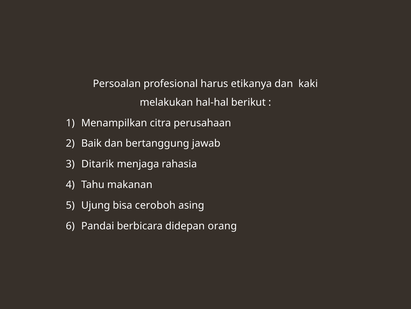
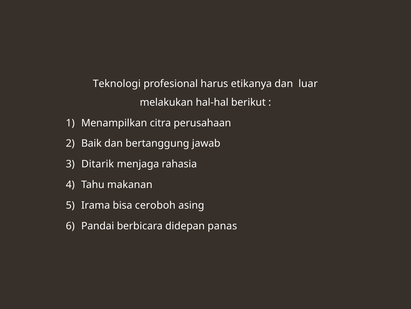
Persoalan: Persoalan -> Teknologi
kaki: kaki -> luar
Ujung: Ujung -> Irama
orang: orang -> panas
